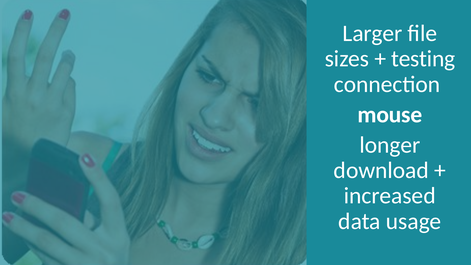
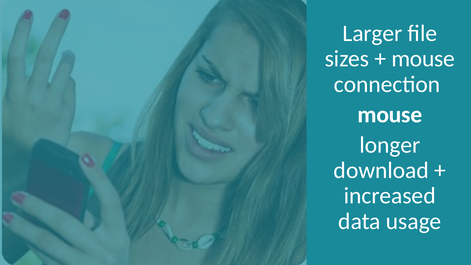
testing at (423, 59): testing -> mouse
